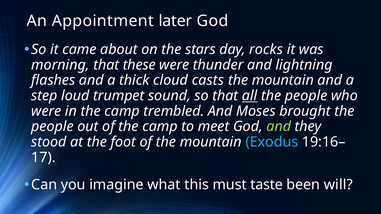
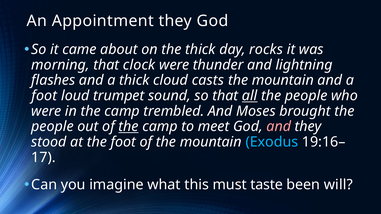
Appointment later: later -> they
the stars: stars -> thick
these: these -> clock
step at (44, 96): step -> foot
the at (129, 127) underline: none -> present
and at (279, 127) colour: light green -> pink
